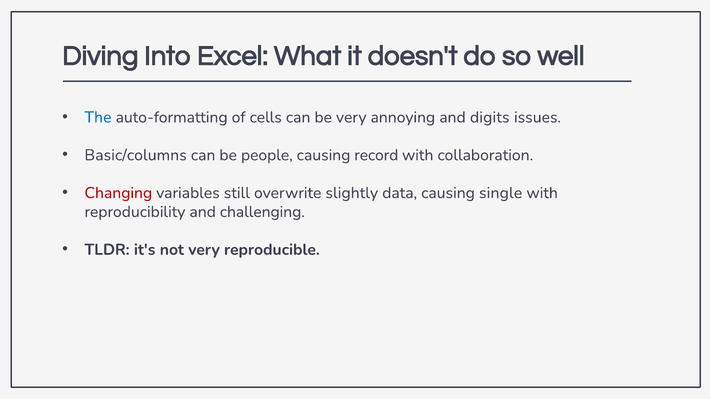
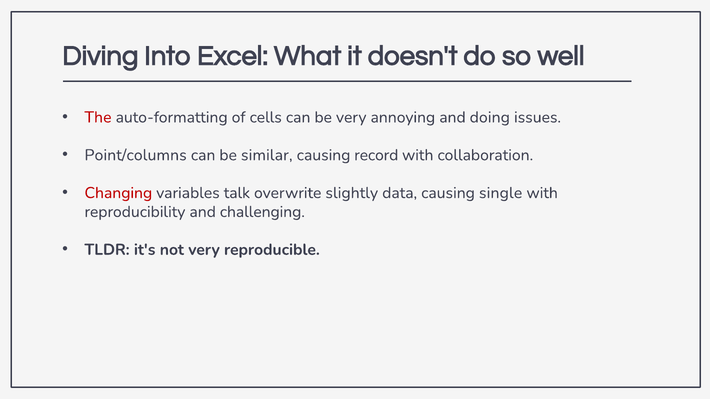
The colour: blue -> red
digits: digits -> doing
Basic/columns: Basic/columns -> Point/columns
people: people -> similar
still: still -> talk
